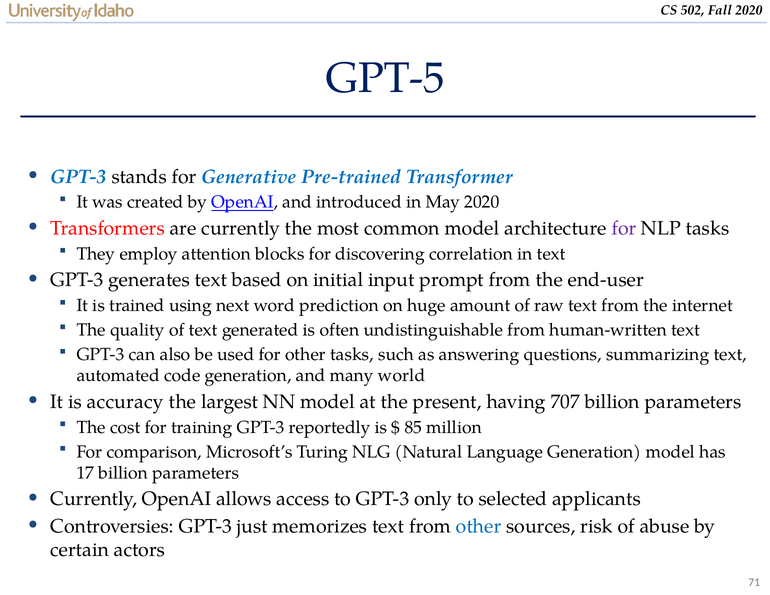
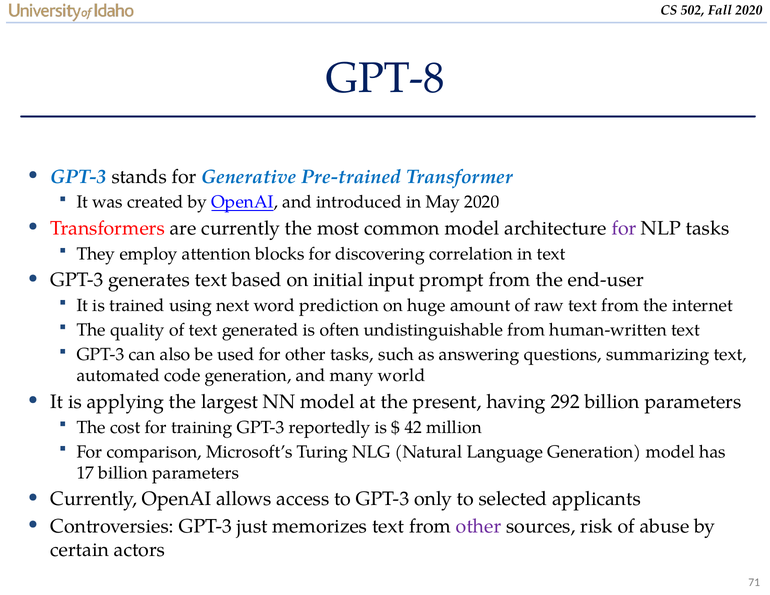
GPT-5: GPT-5 -> GPT-8
accuracy: accuracy -> applying
707: 707 -> 292
85: 85 -> 42
other at (479, 526) colour: blue -> purple
